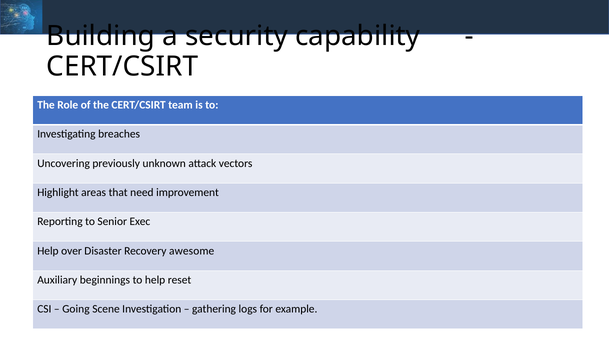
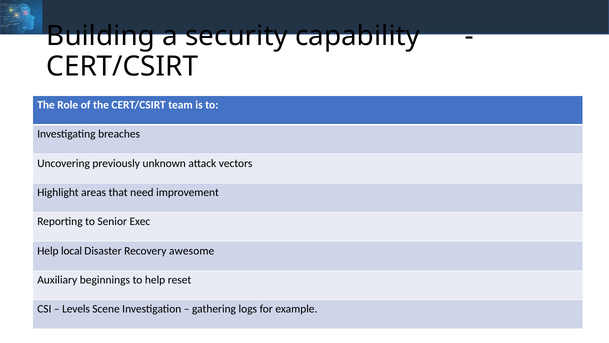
over: over -> local
Going: Going -> Levels
